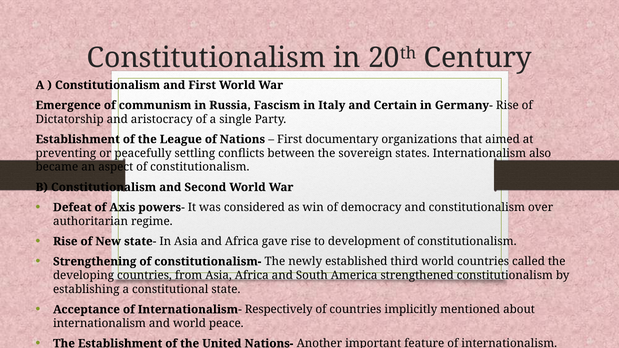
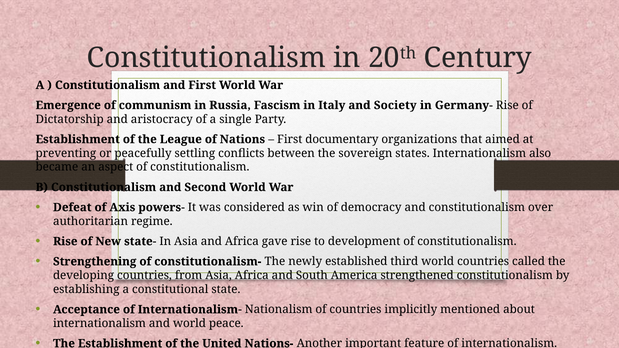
Certain: Certain -> Society
Respectively: Respectively -> Nationalism
